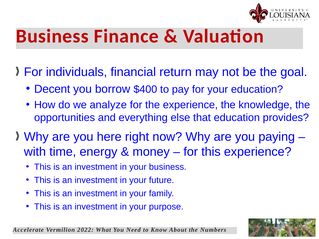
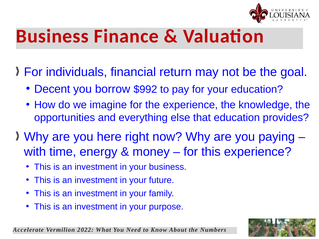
$400: $400 -> $992
analyze: analyze -> imagine
